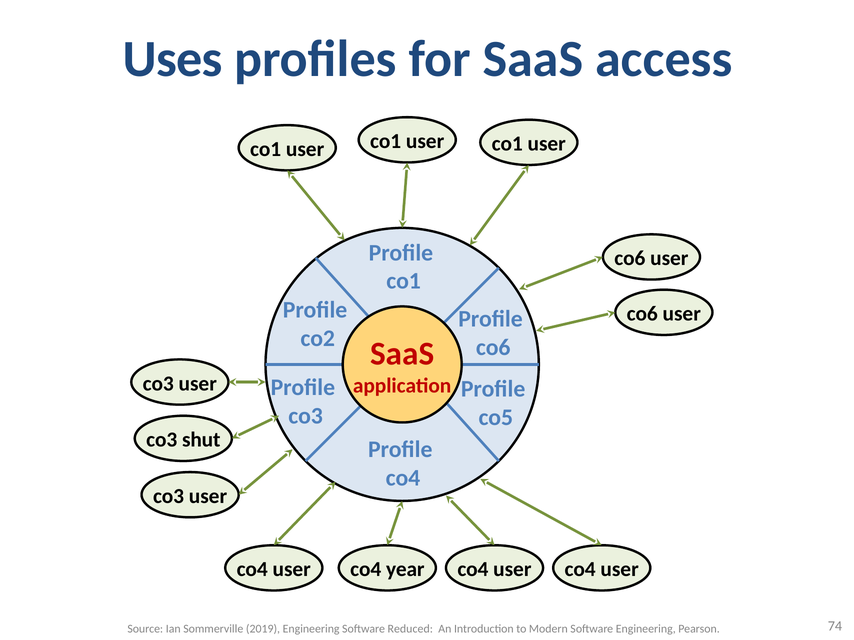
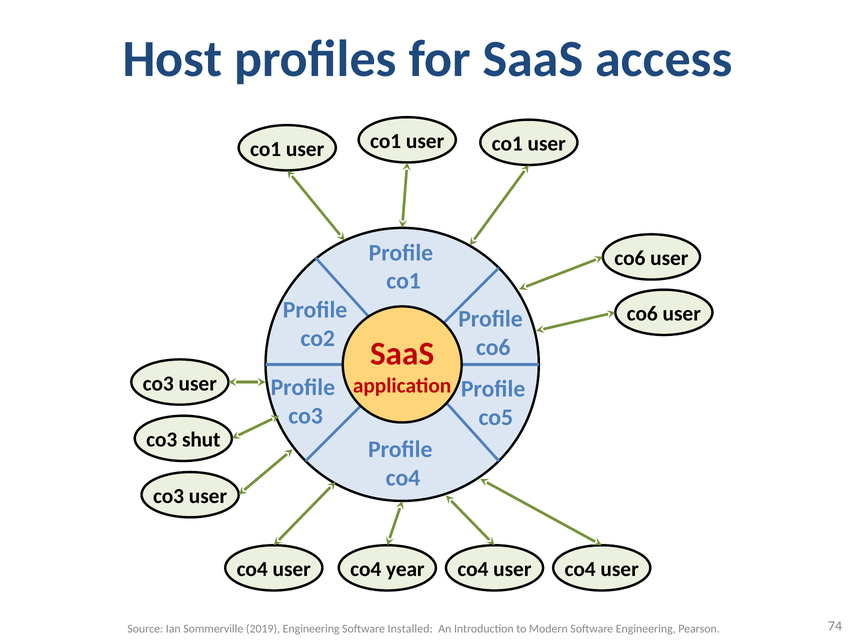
Uses: Uses -> Host
Reduced: Reduced -> Installed
